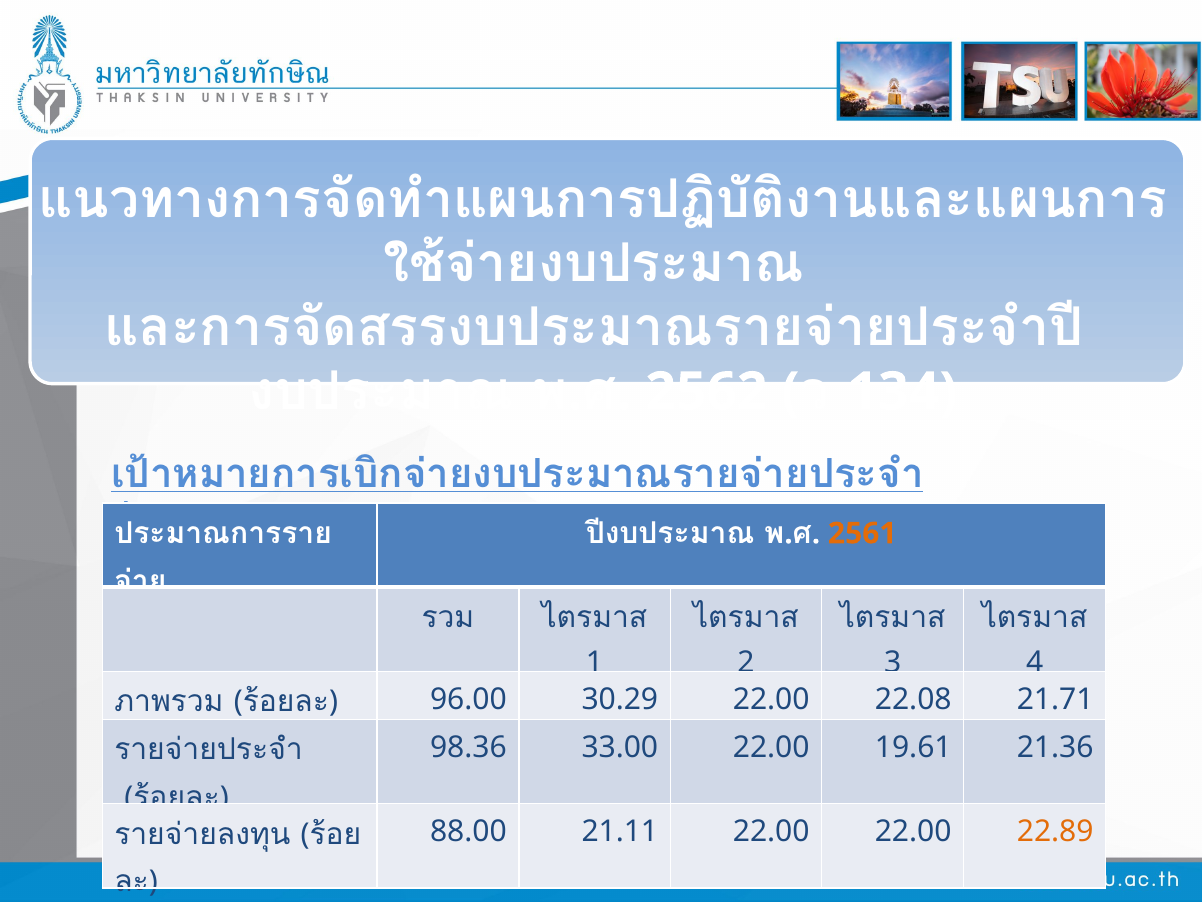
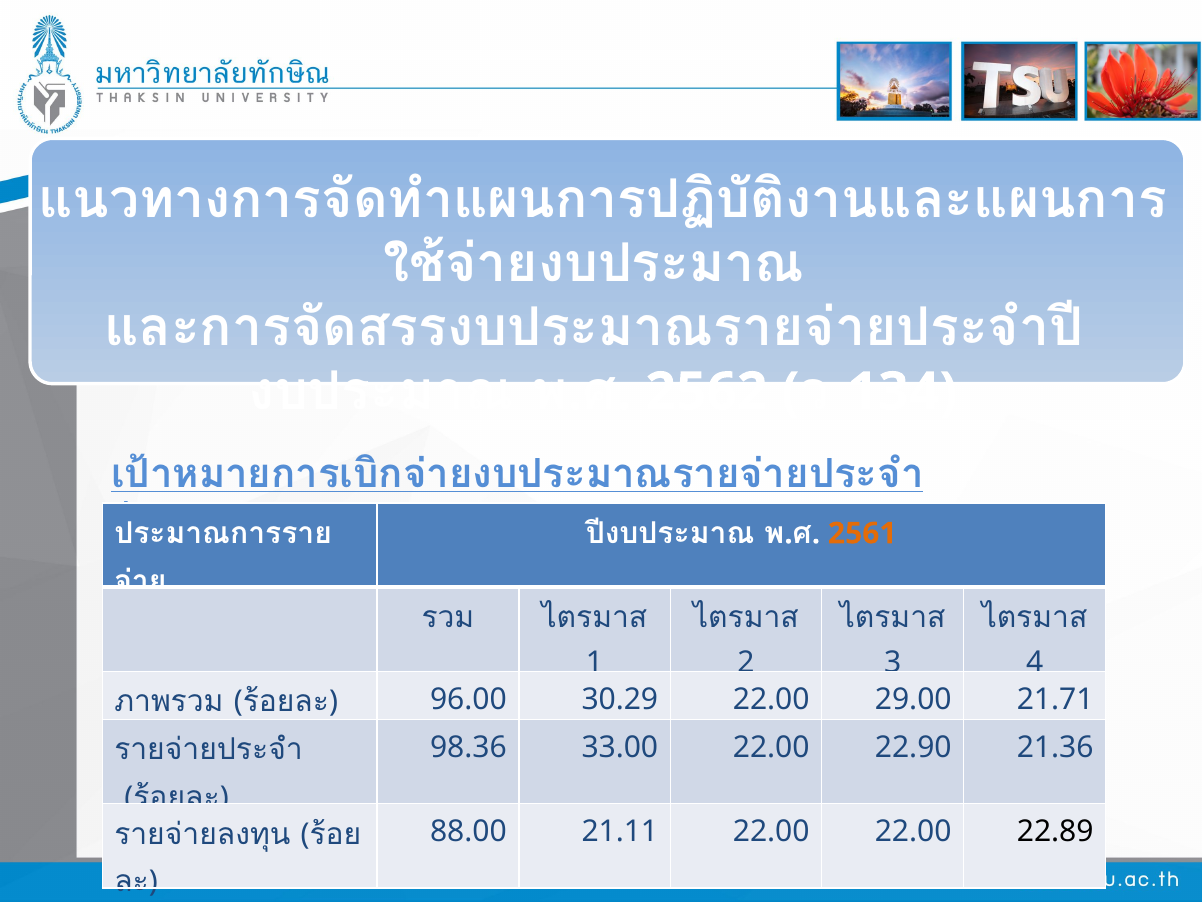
22.08: 22.08 -> 29.00
19.61: 19.61 -> 22.90
22.89 colour: orange -> black
